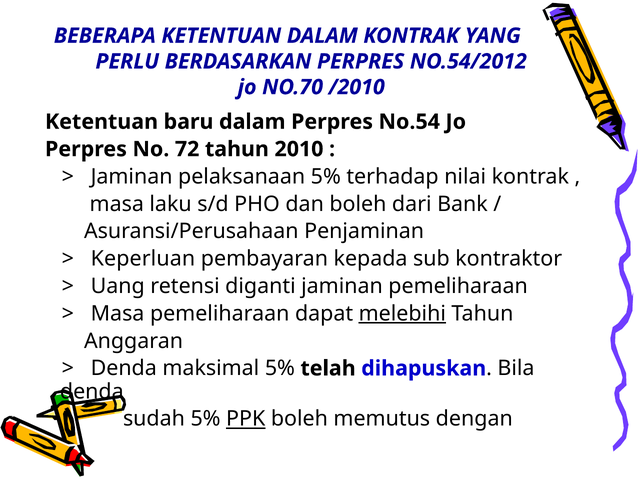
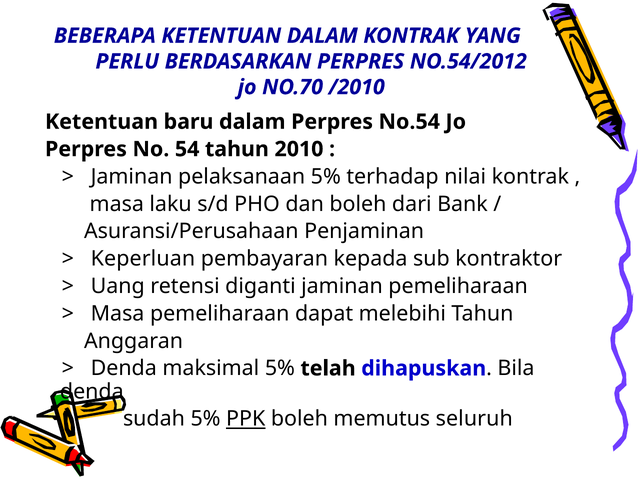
72: 72 -> 54
melebihi underline: present -> none
dengan: dengan -> seluruh
